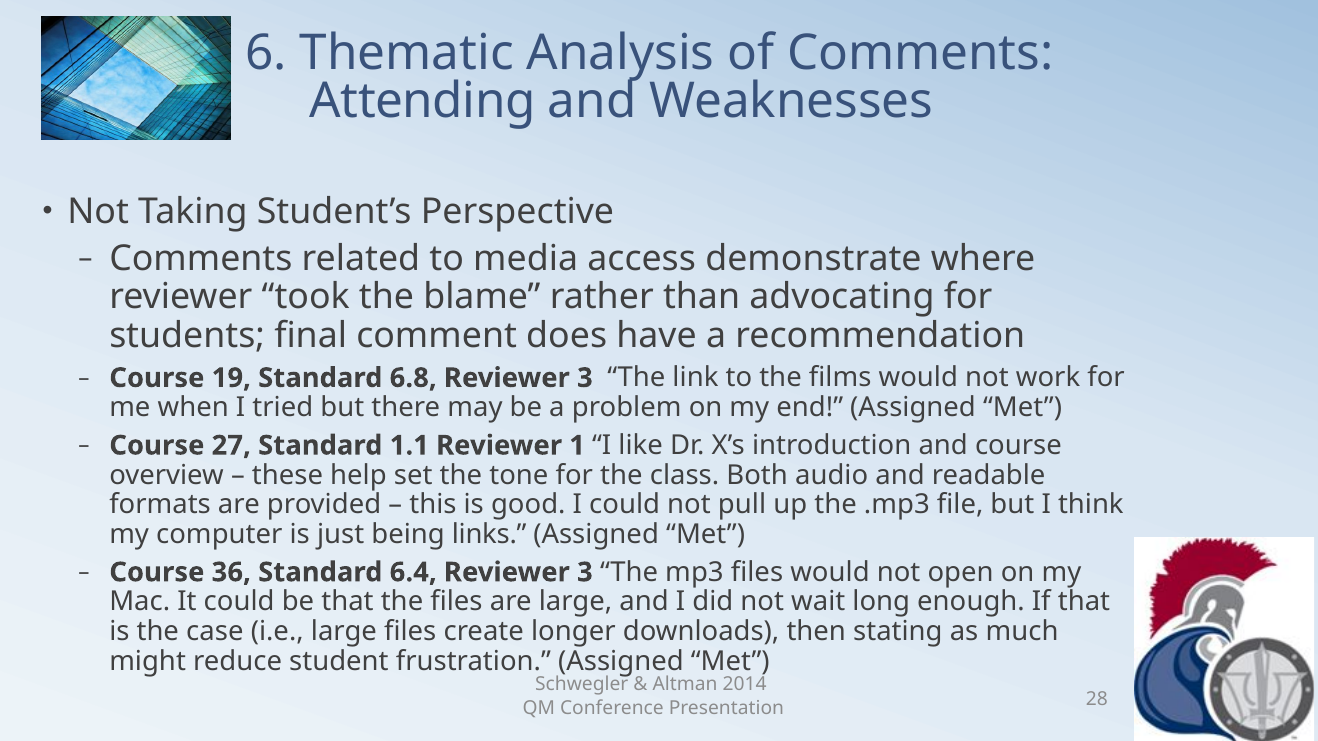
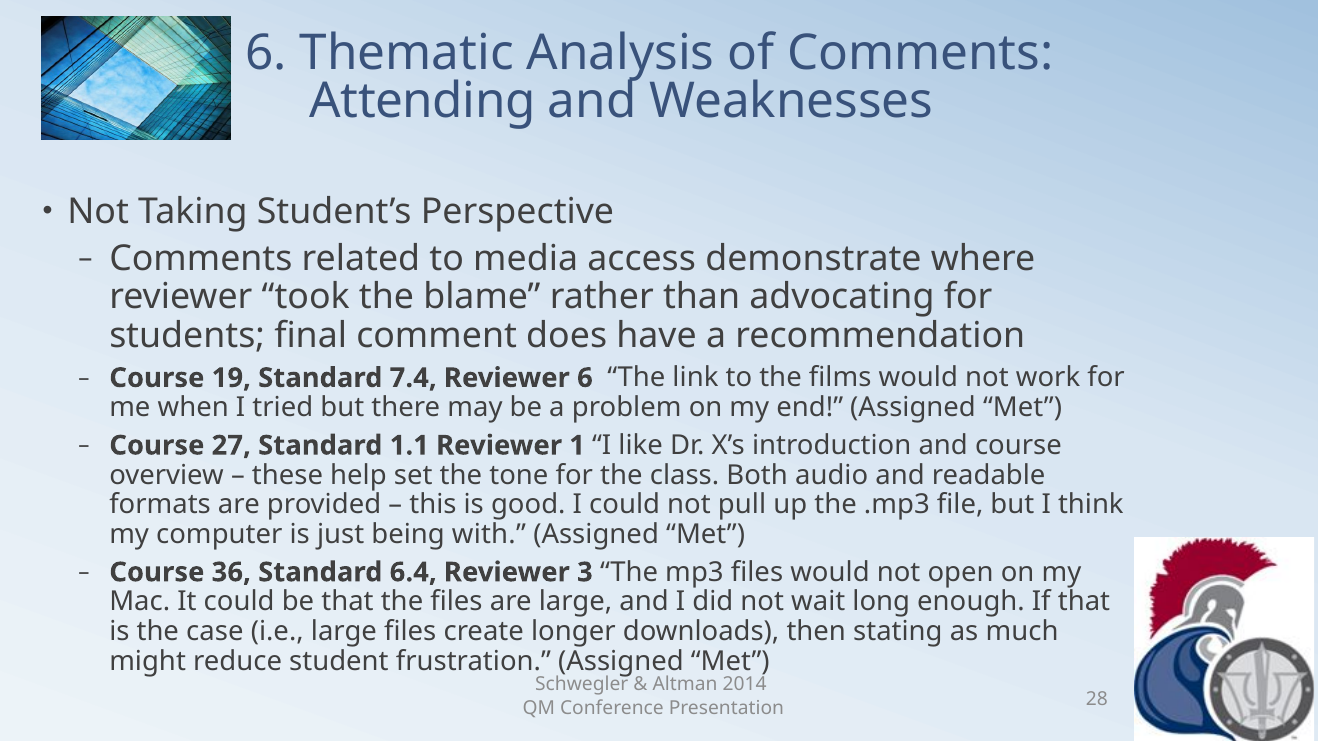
6.8: 6.8 -> 7.4
3 at (585, 378): 3 -> 6
links: links -> with
